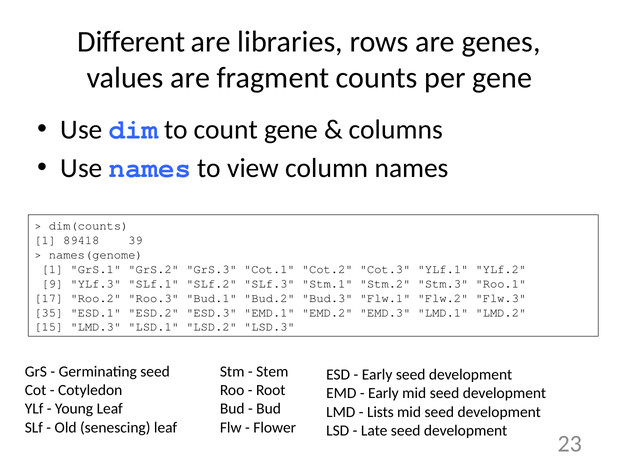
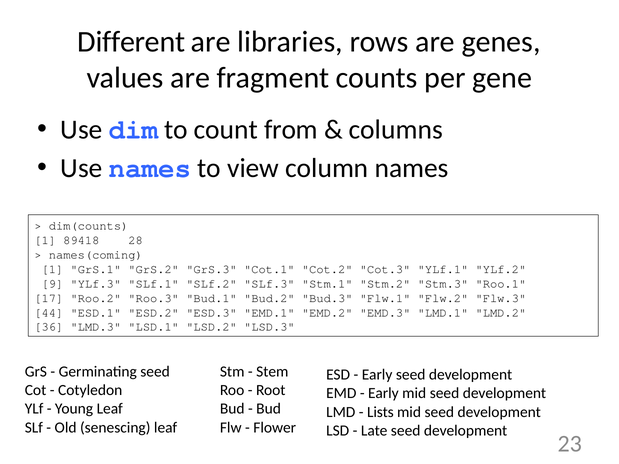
count gene: gene -> from
39: 39 -> 28
names(genome: names(genome -> names(coming
35: 35 -> 44
15: 15 -> 36
